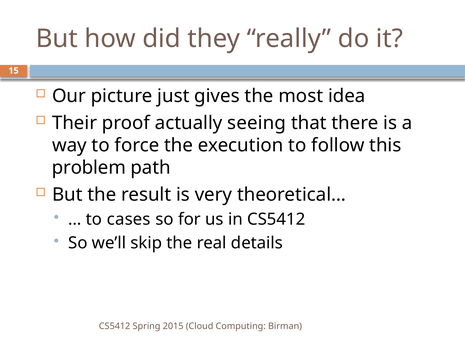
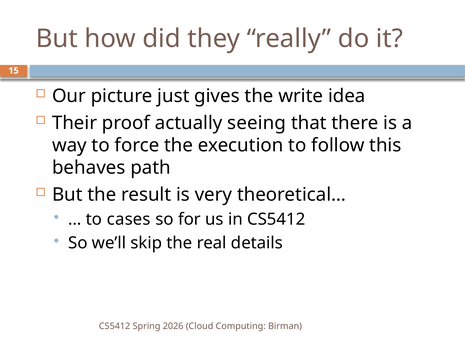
most: most -> write
problem: problem -> behaves
2015: 2015 -> 2026
